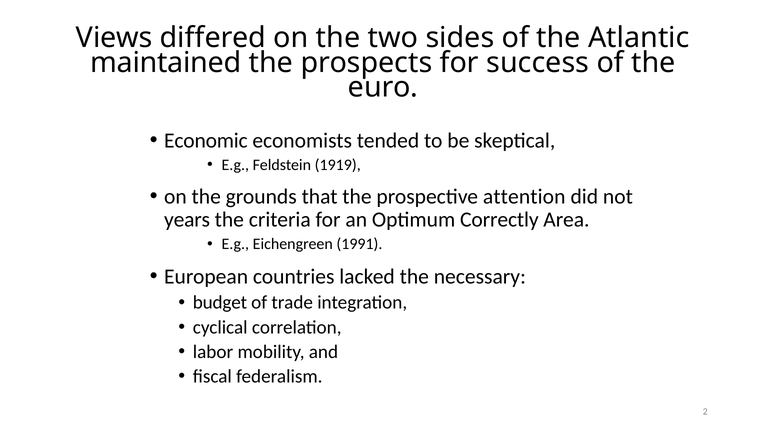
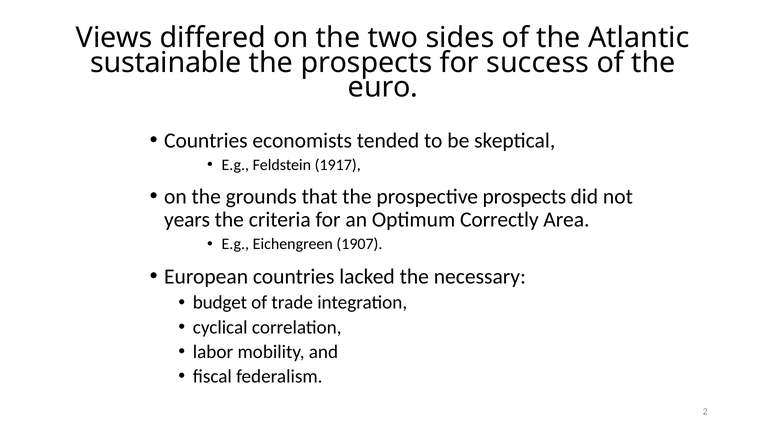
maintained: maintained -> sustainable
Economic at (206, 140): Economic -> Countries
1919: 1919 -> 1917
prospective attention: attention -> prospects
1991: 1991 -> 1907
